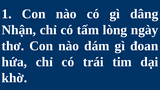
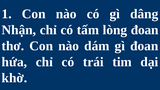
lòng ngày: ngày -> đoan
